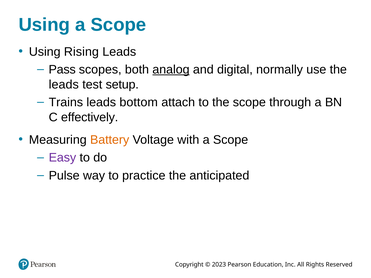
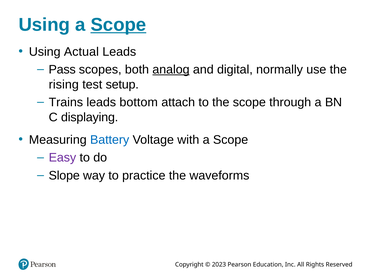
Scope at (118, 25) underline: none -> present
Rising: Rising -> Actual
leads at (64, 85): leads -> rising
effectively: effectively -> displaying
Battery colour: orange -> blue
Pulse: Pulse -> Slope
anticipated: anticipated -> waveforms
